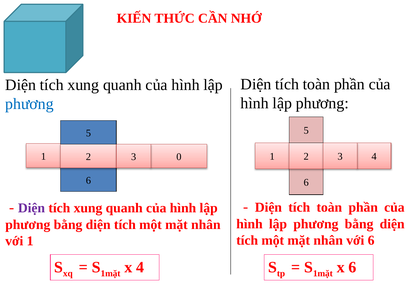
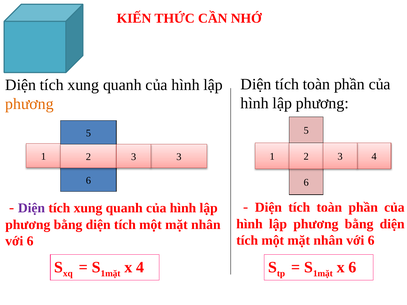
phương at (30, 104) colour: blue -> orange
2 0: 0 -> 3
1 at (30, 241): 1 -> 6
